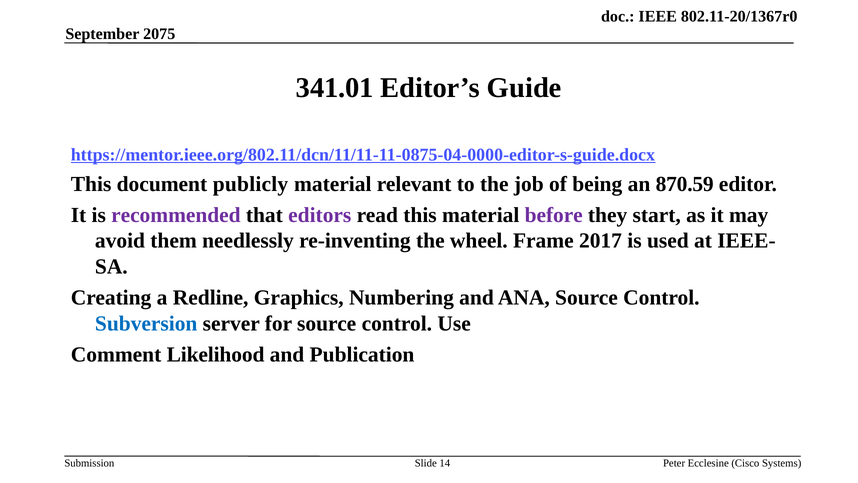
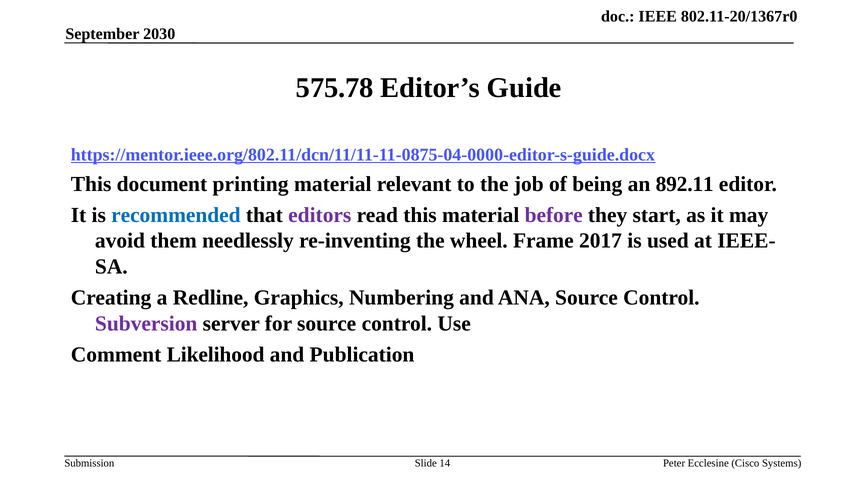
2075: 2075 -> 2030
341.01: 341.01 -> 575.78
publicly: publicly -> printing
870.59: 870.59 -> 892.11
recommended colour: purple -> blue
Subversion colour: blue -> purple
